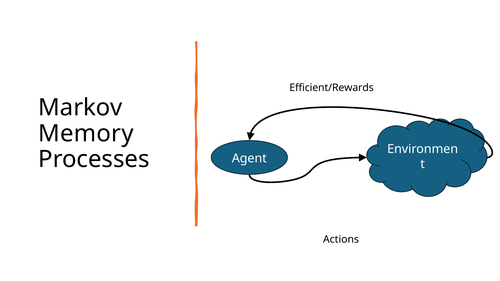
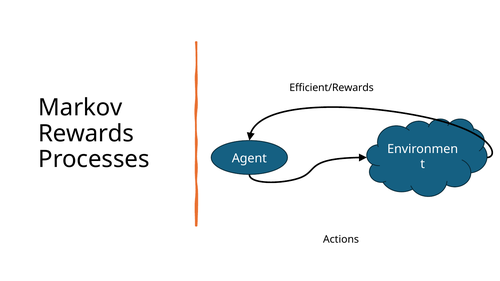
Memory: Memory -> Rewards
